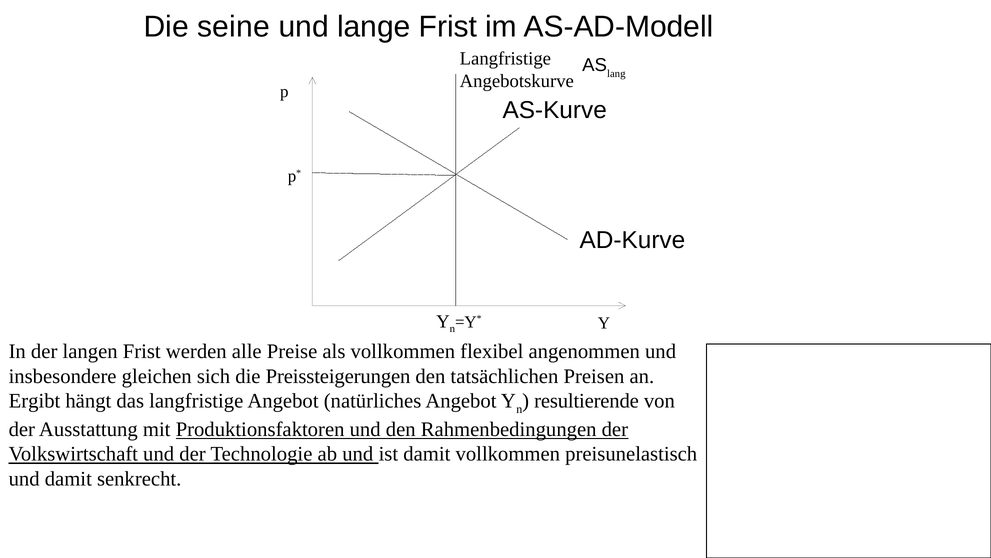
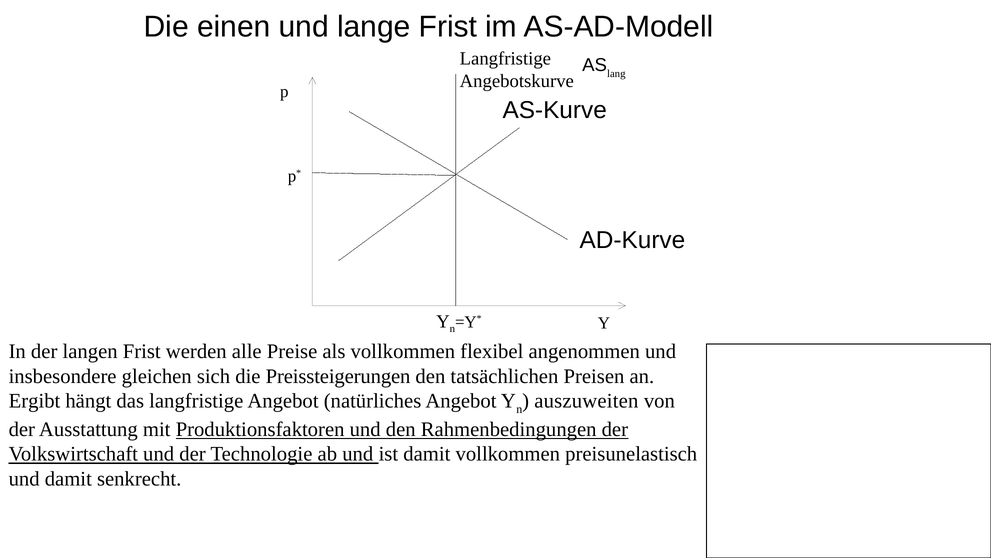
seine: seine -> einen
resultierende: resultierende -> auszuweiten
